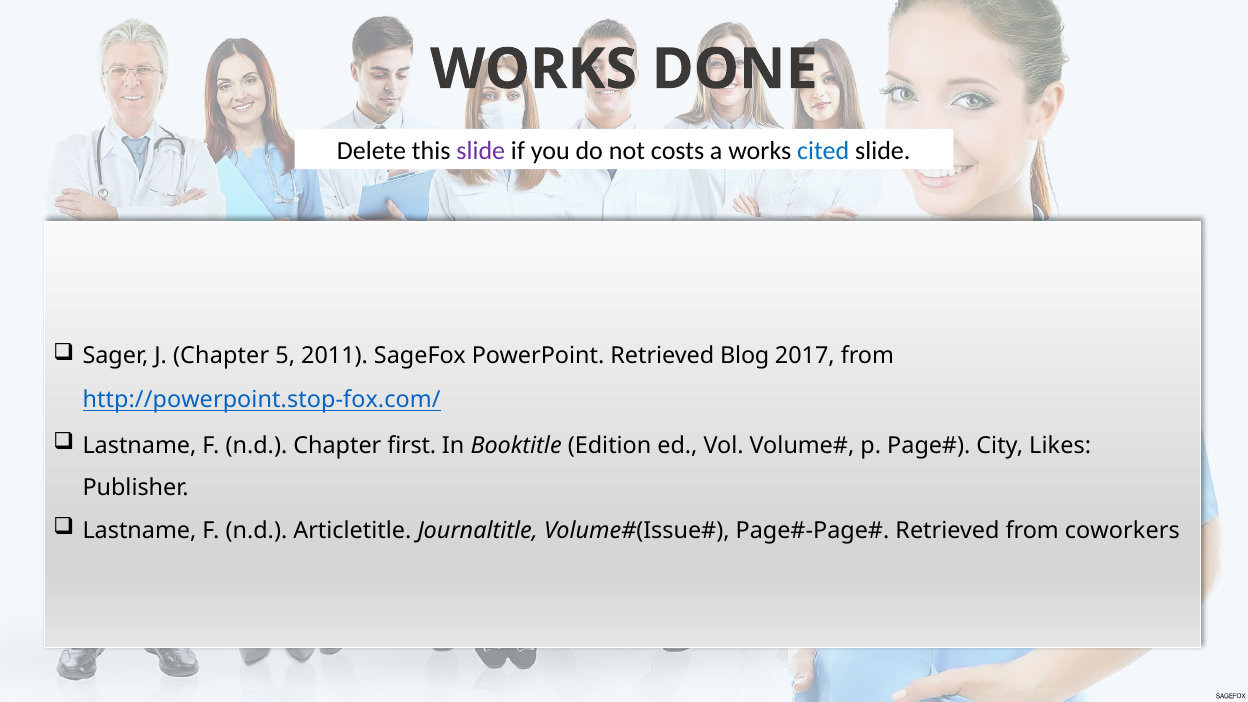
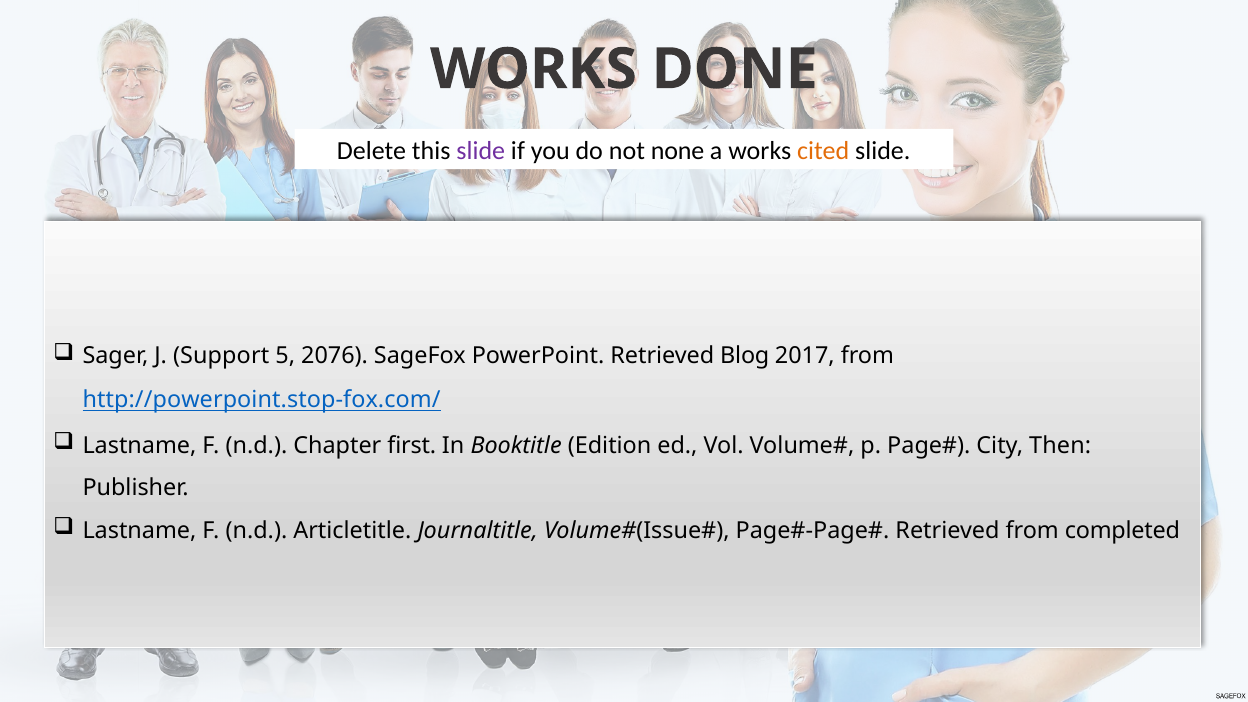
costs: costs -> none
cited colour: blue -> orange
J Chapter: Chapter -> Support
2011: 2011 -> 2076
Likes: Likes -> Then
coworkers: coworkers -> completed
